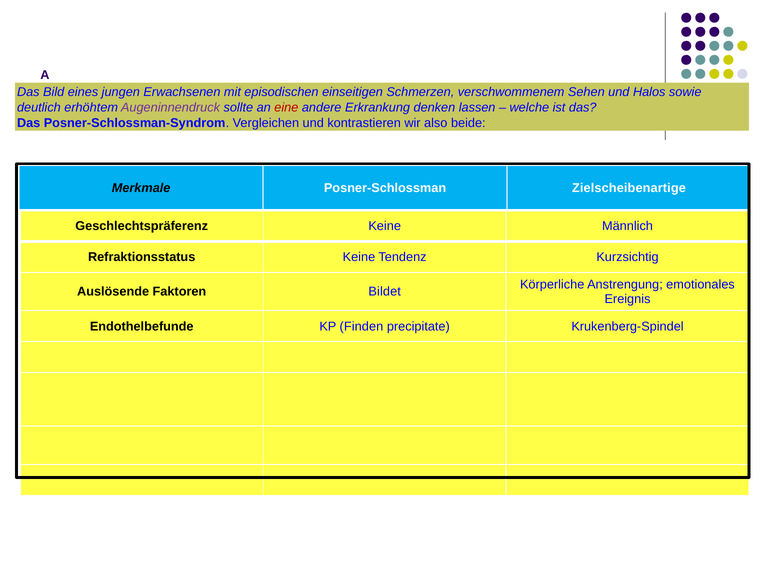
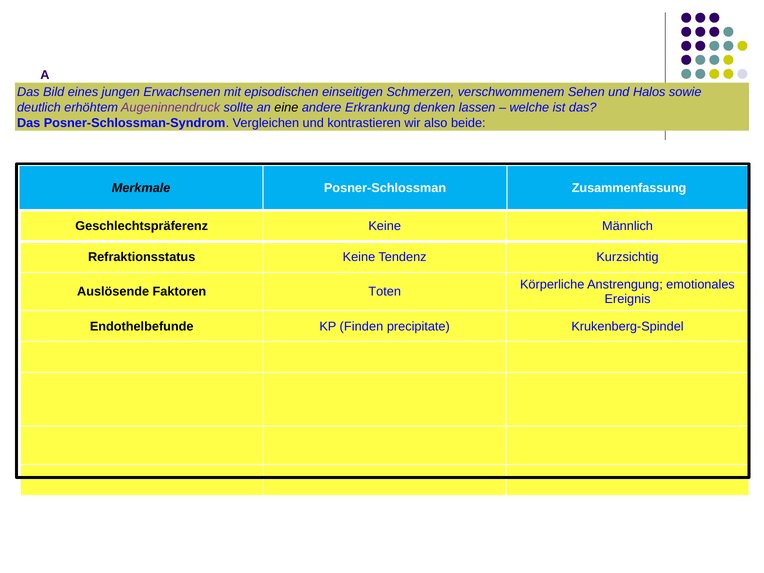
eine colour: red -> black
Zielscheibenartige: Zielscheibenartige -> Zusammenfassung
Bildet: Bildet -> Toten
